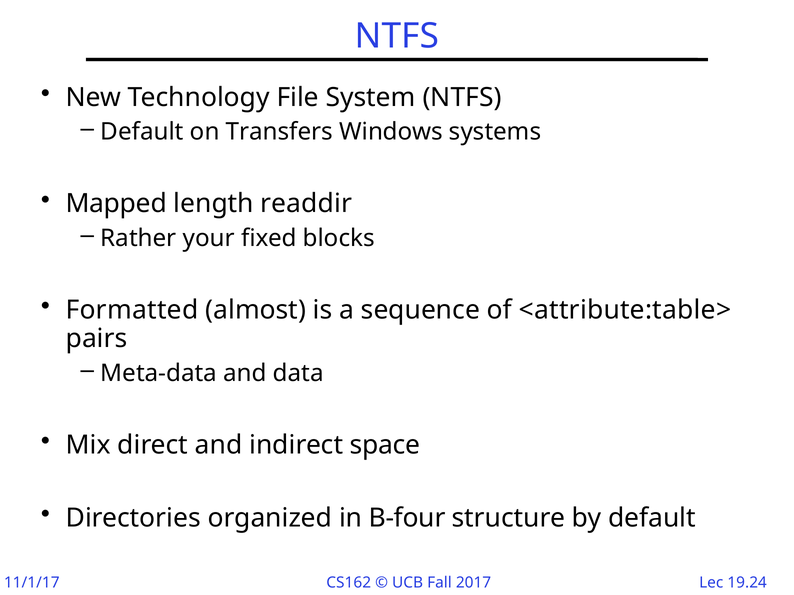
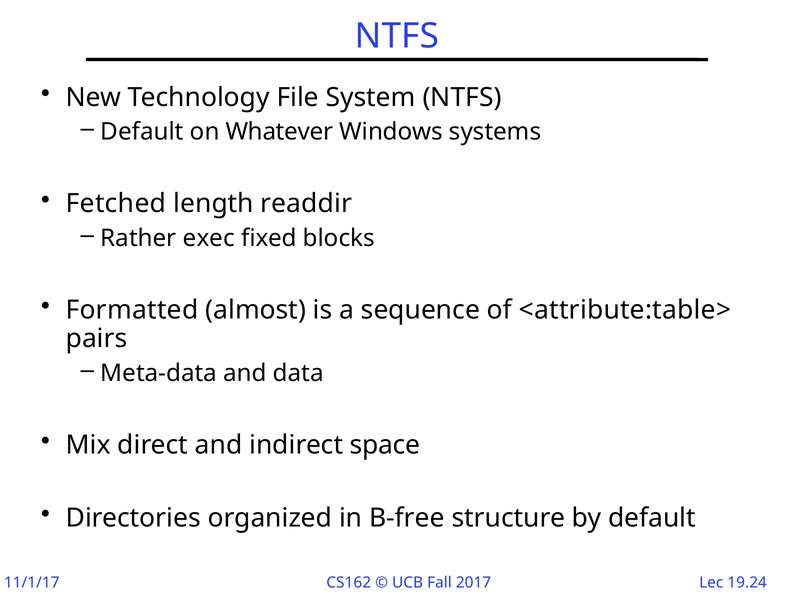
Transfers: Transfers -> Whatever
Mapped: Mapped -> Fetched
your: your -> exec
B-four: B-four -> B-free
